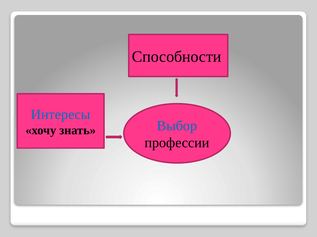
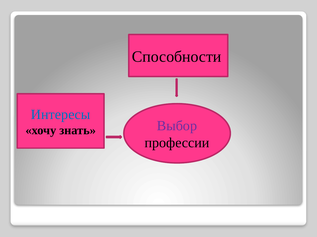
Выбор colour: blue -> purple
